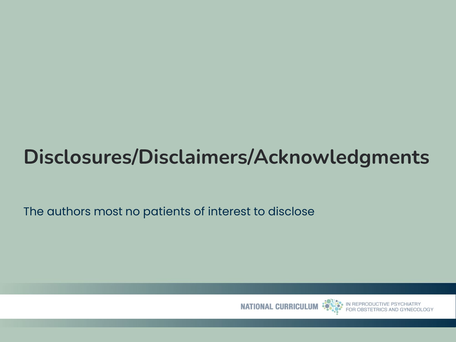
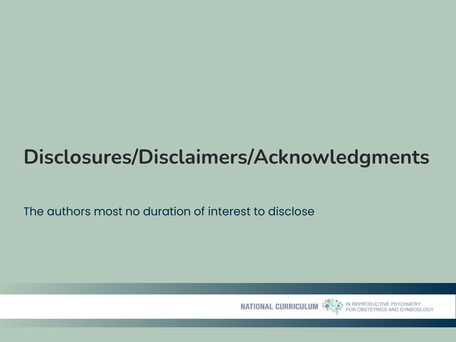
patients: patients -> duration
